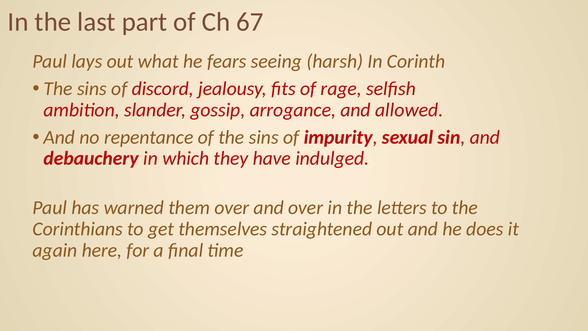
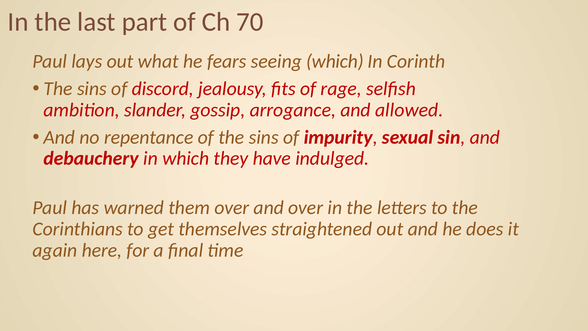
67: 67 -> 70
seeing harsh: harsh -> which
